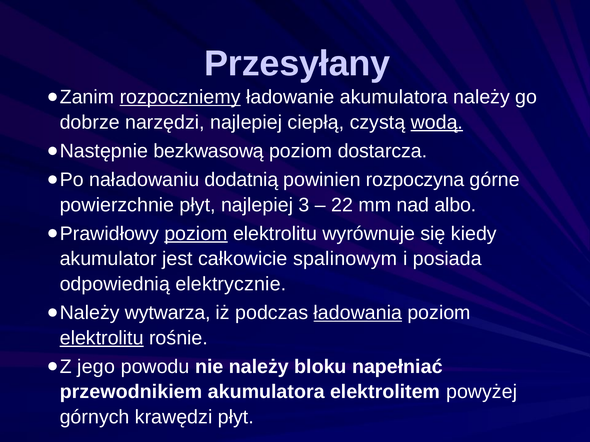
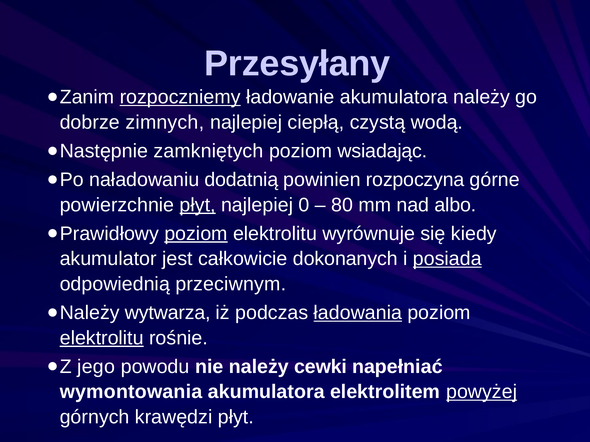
narzędzi: narzędzi -> zimnych
wodą underline: present -> none
bezkwasową: bezkwasową -> zamkniętych
dostarcza: dostarcza -> wsiadając
płyt at (198, 205) underline: none -> present
3: 3 -> 0
22: 22 -> 80
spalinowym: spalinowym -> dokonanych
posiada underline: none -> present
elektrycznie: elektrycznie -> przeciwnym
bloku: bloku -> cewki
przewodnikiem: przewodnikiem -> wymontowania
powyżej underline: none -> present
